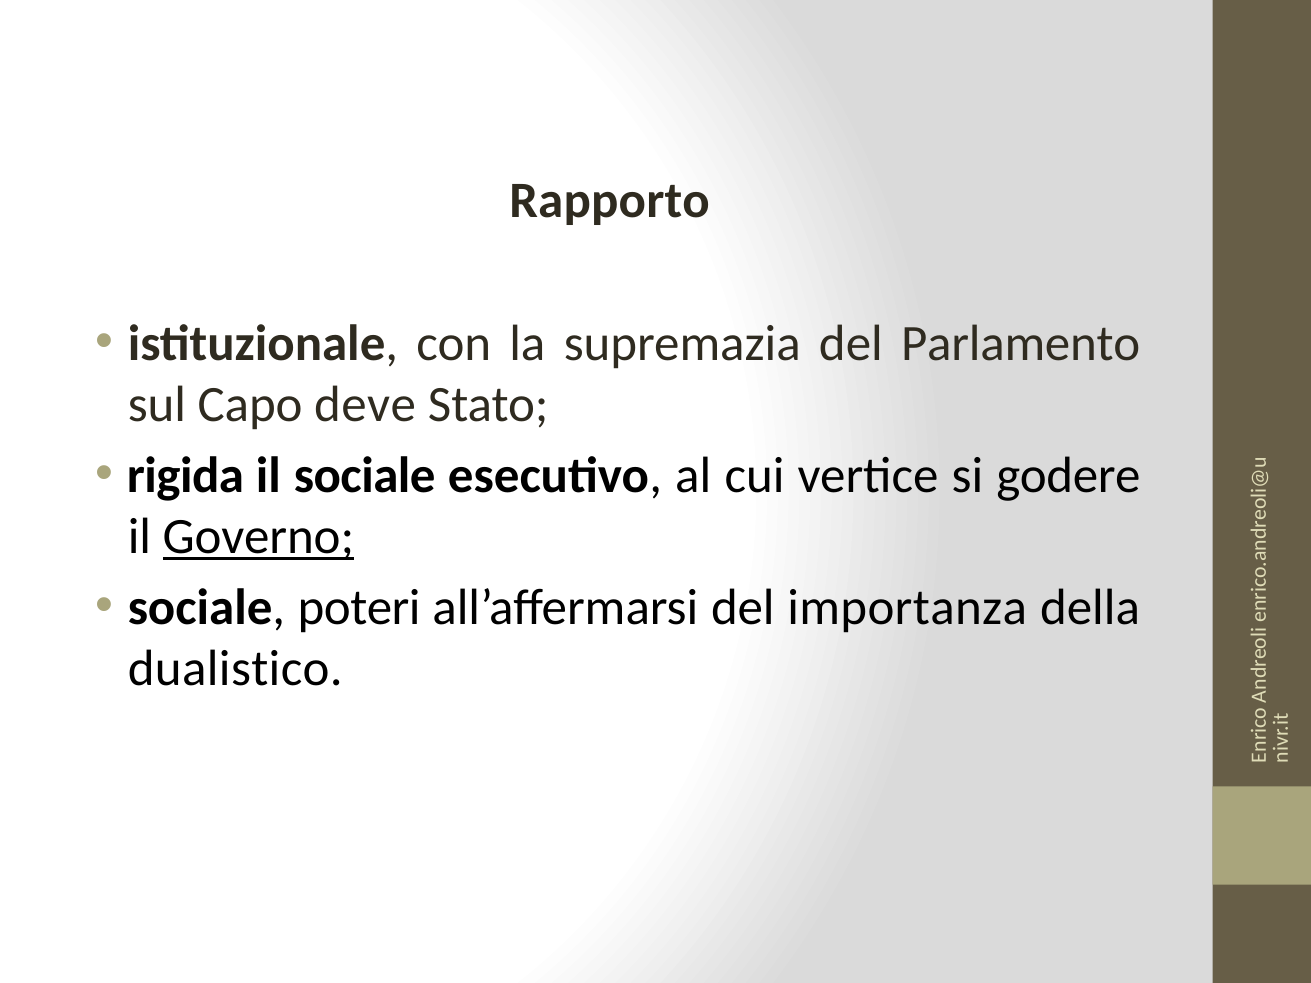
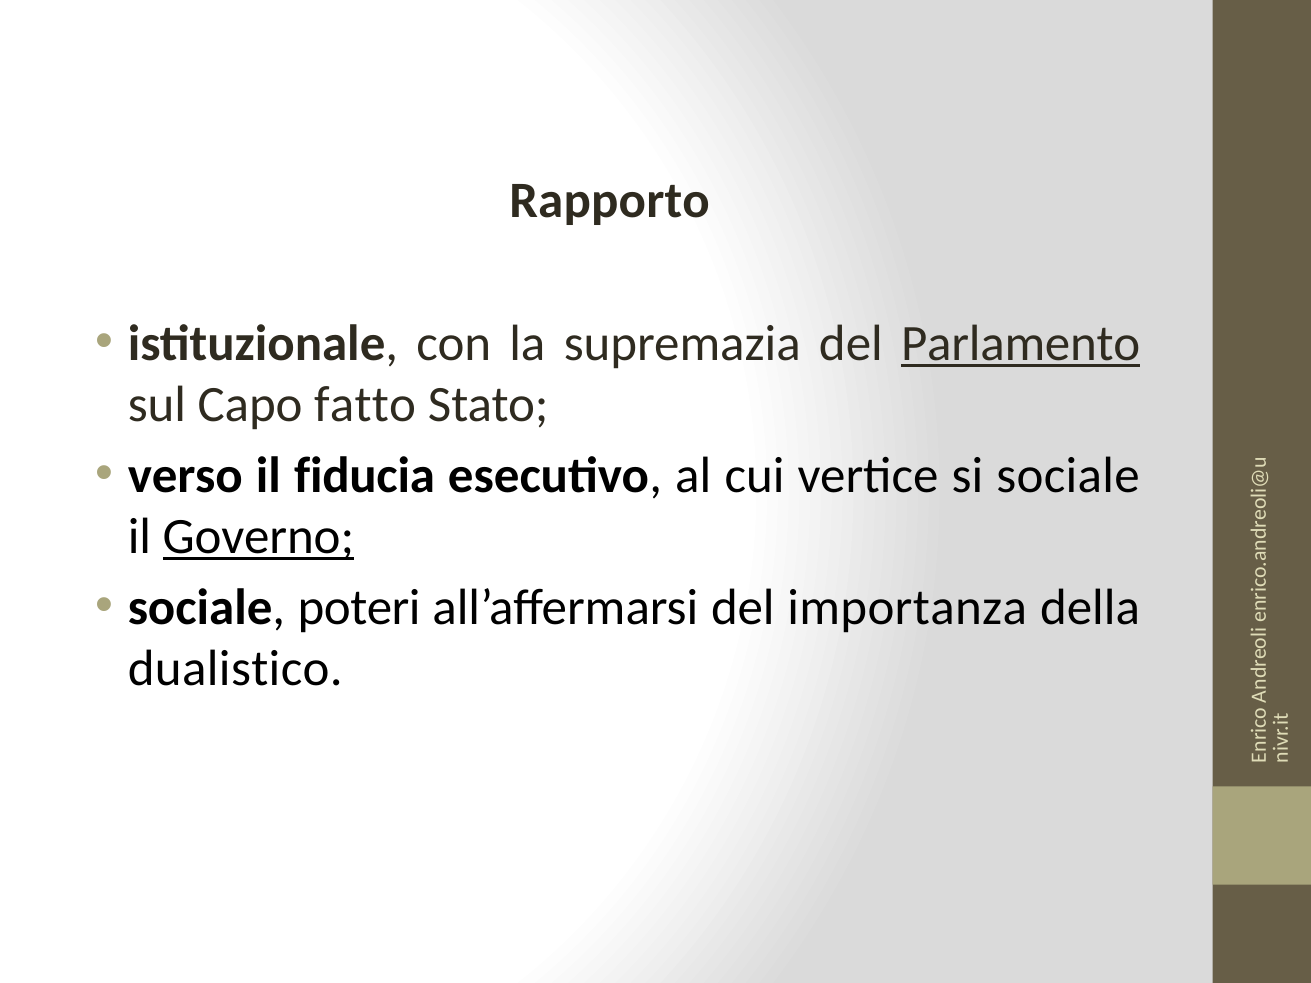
Parlamento underline: none -> present
deve: deve -> fatto
rigida: rigida -> verso
il sociale: sociale -> fiducia
si godere: godere -> sociale
